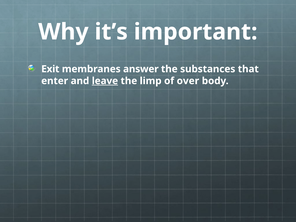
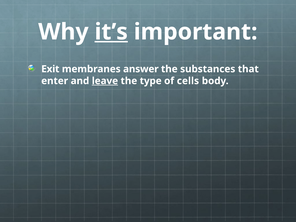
it’s underline: none -> present
limp: limp -> type
over: over -> cells
